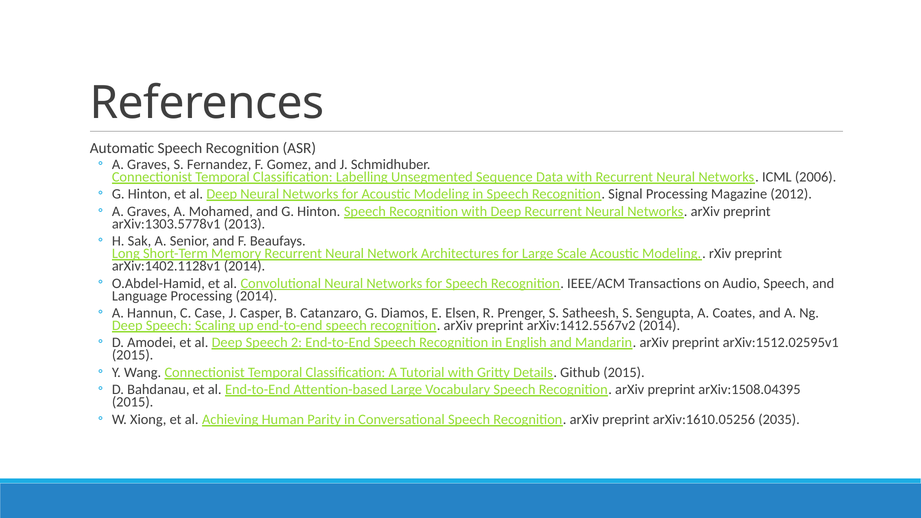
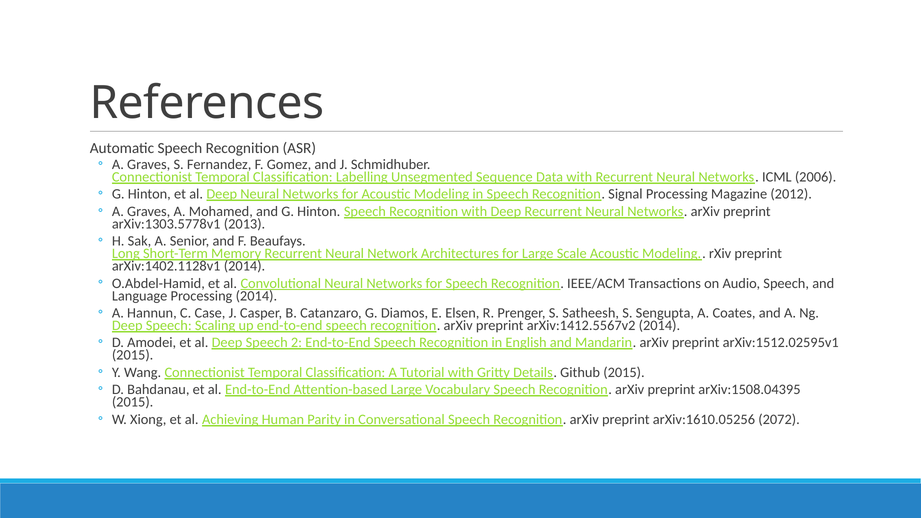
2035: 2035 -> 2072
